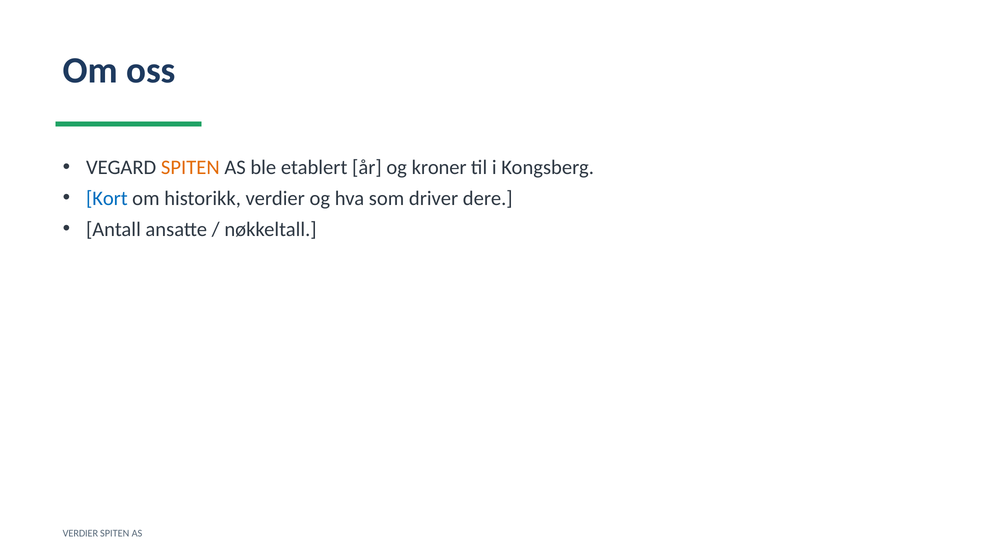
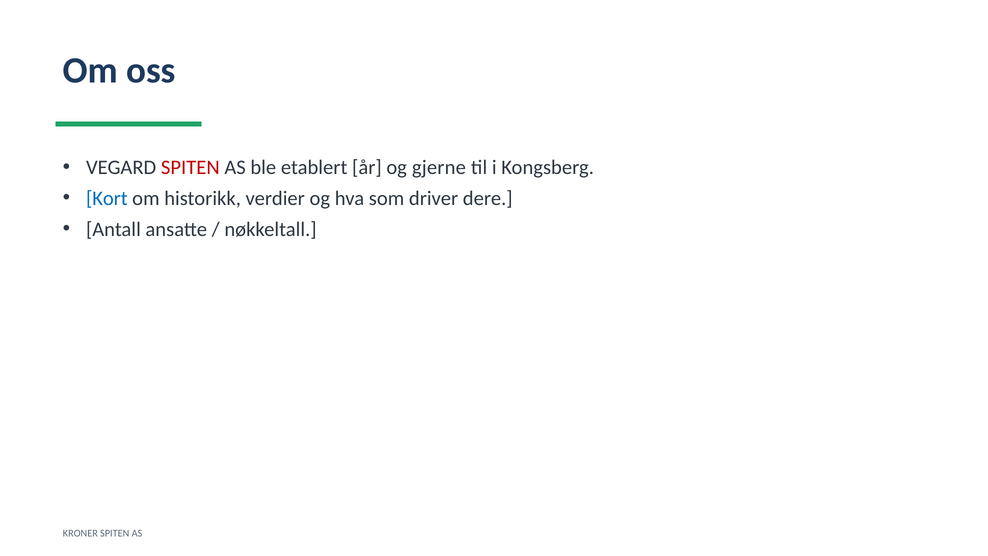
SPITEN at (190, 167) colour: orange -> red
kroner: kroner -> gjerne
VERDIER at (80, 533): VERDIER -> KRONER
